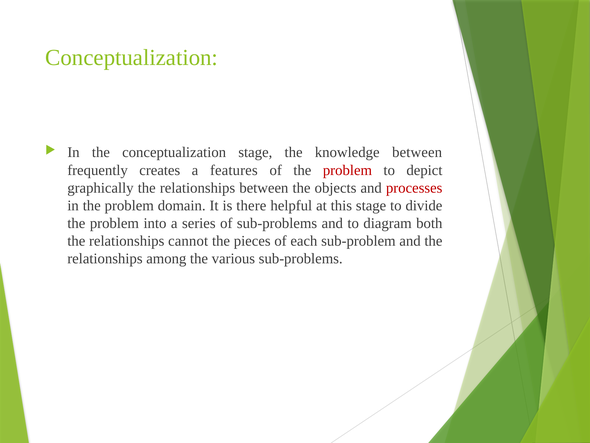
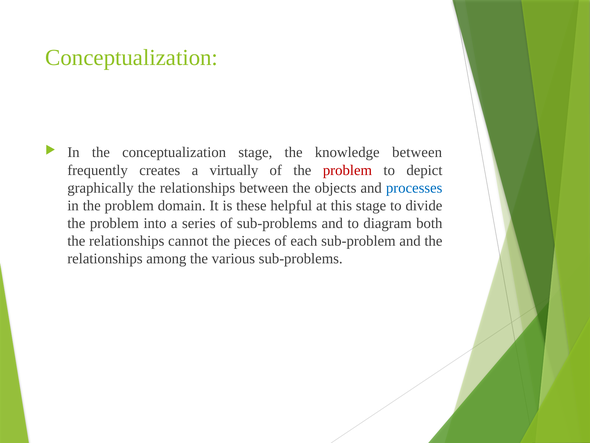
features: features -> virtually
processes colour: red -> blue
there: there -> these
